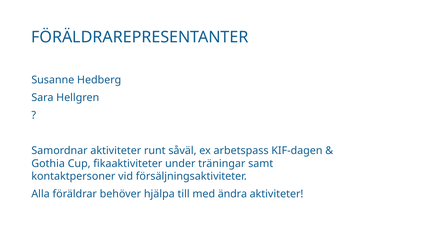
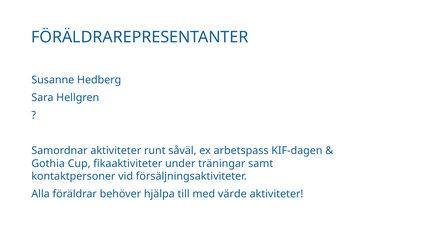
ändra: ändra -> värde
